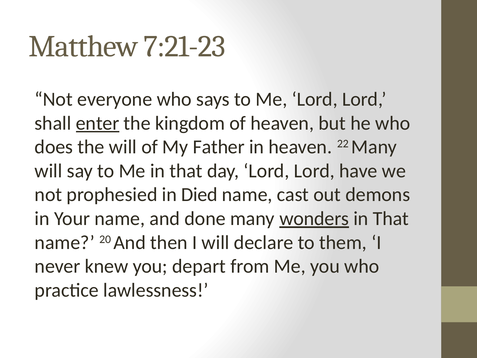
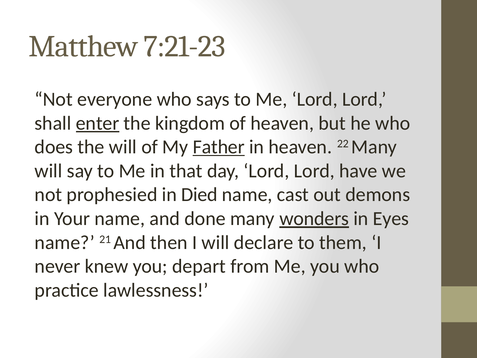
Father underline: none -> present
wonders in That: That -> Eyes
20: 20 -> 21
